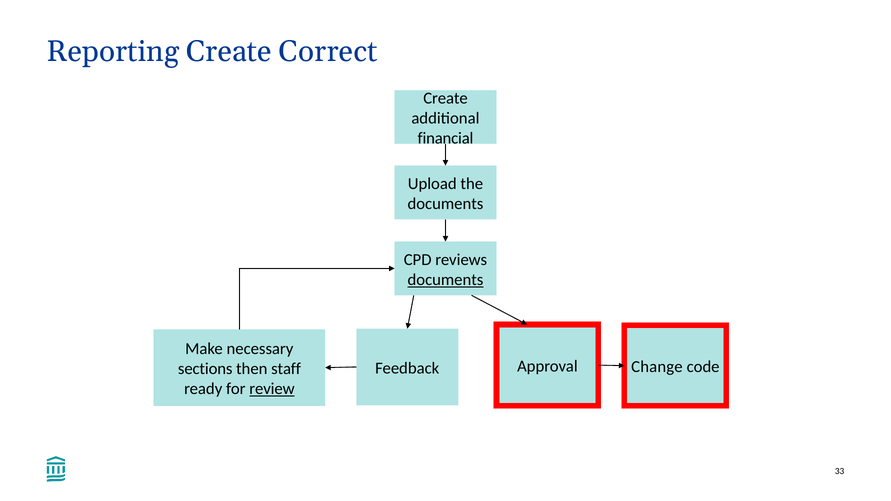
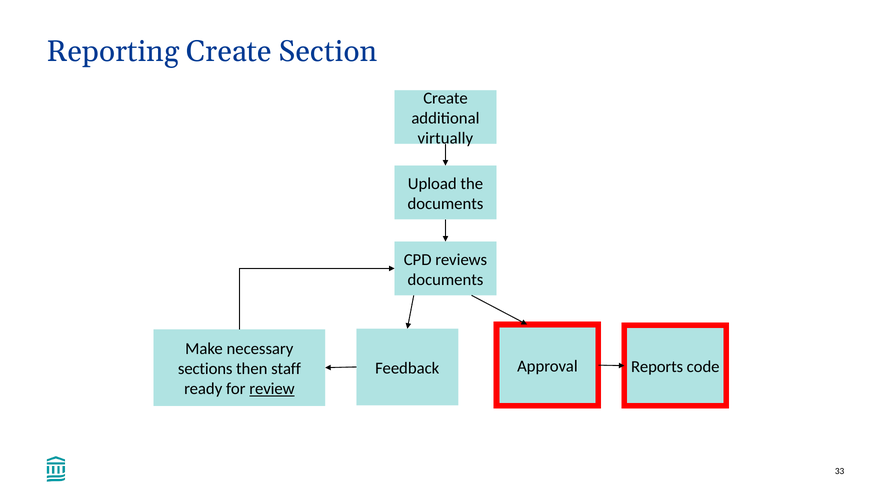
Correct: Correct -> Section
financial: financial -> virtually
documents at (445, 280) underline: present -> none
Change: Change -> Reports
